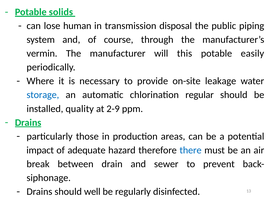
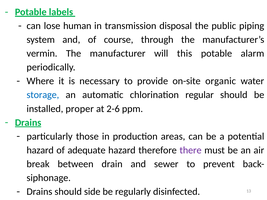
solids: solids -> labels
easily: easily -> alarm
leakage: leakage -> organic
quality: quality -> proper
2-9: 2-9 -> 2-6
impact at (40, 150): impact -> hazard
there colour: blue -> purple
well: well -> side
